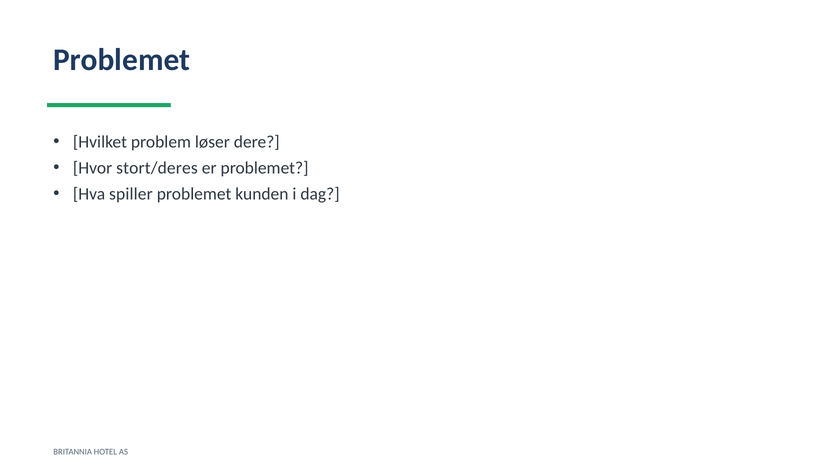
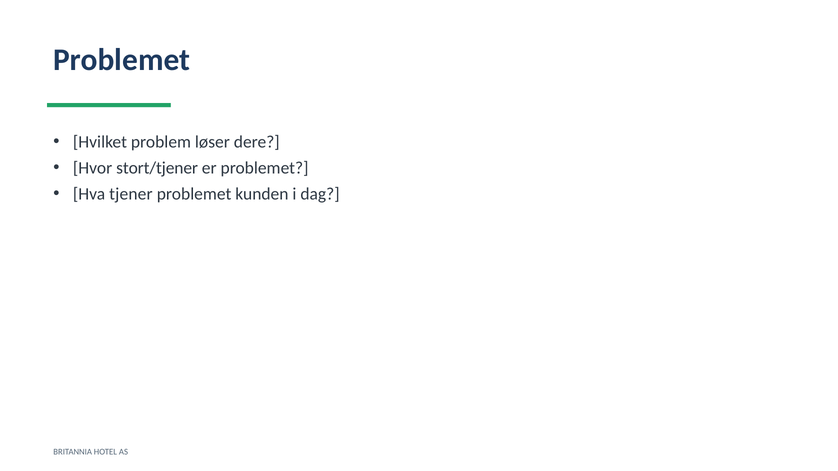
stort/deres: stort/deres -> stort/tjener
spiller: spiller -> tjener
